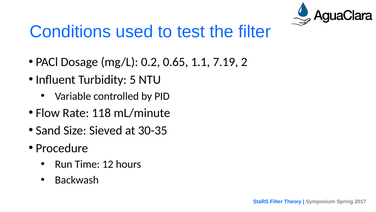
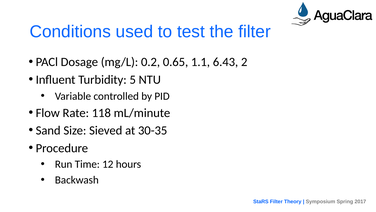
7.19: 7.19 -> 6.43
